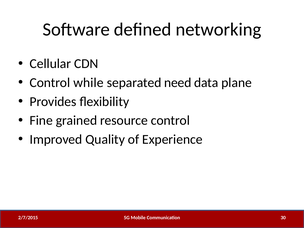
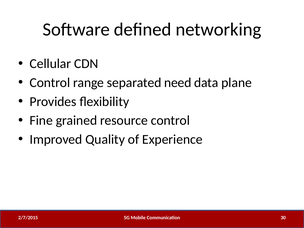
while: while -> range
